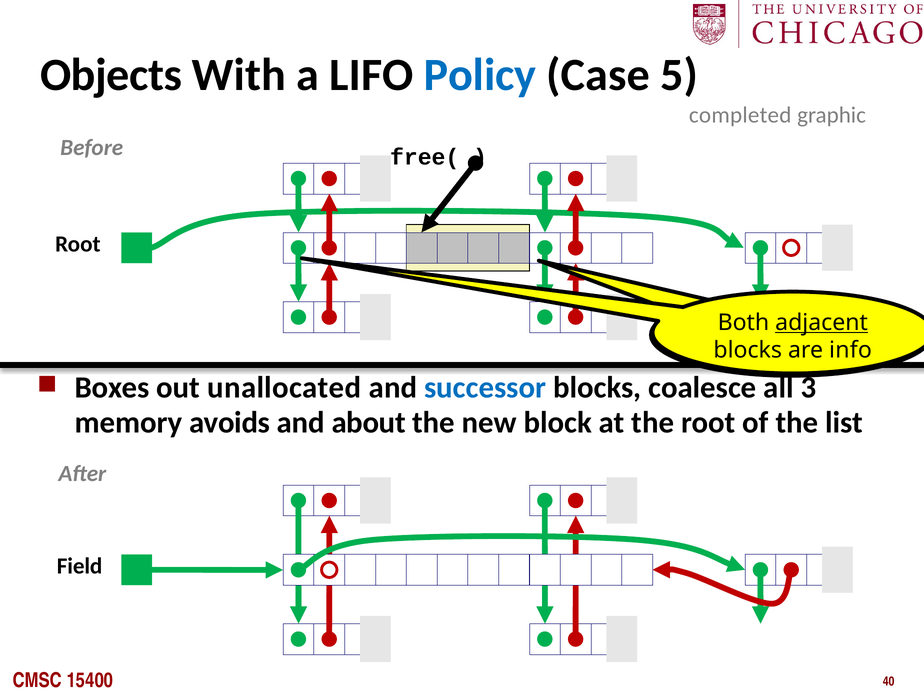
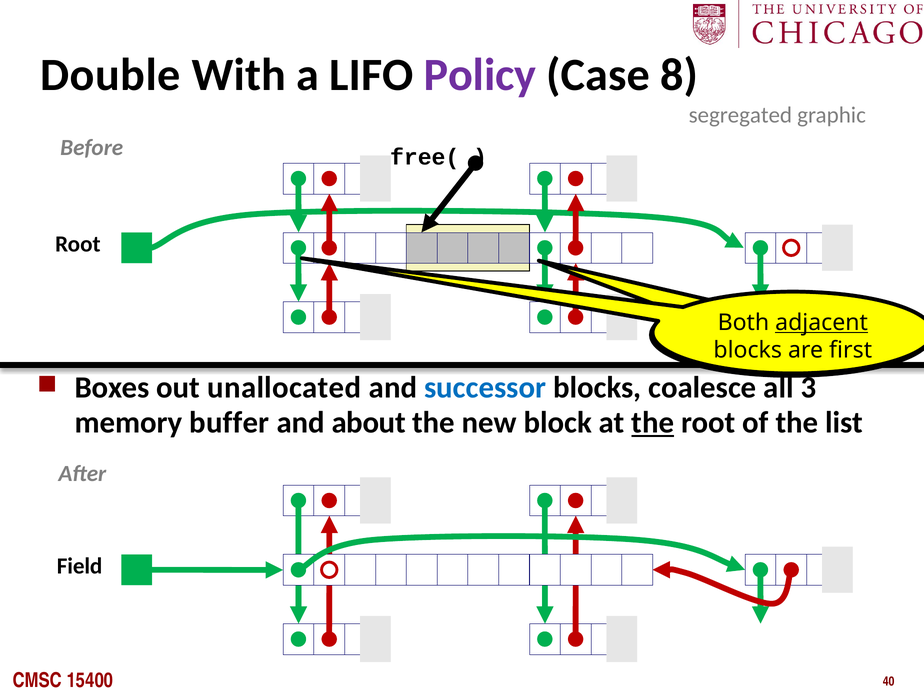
Objects: Objects -> Double
Policy colour: blue -> purple
5: 5 -> 8
completed: completed -> segregated
info: info -> first
avoids: avoids -> buffer
the at (653, 423) underline: none -> present
